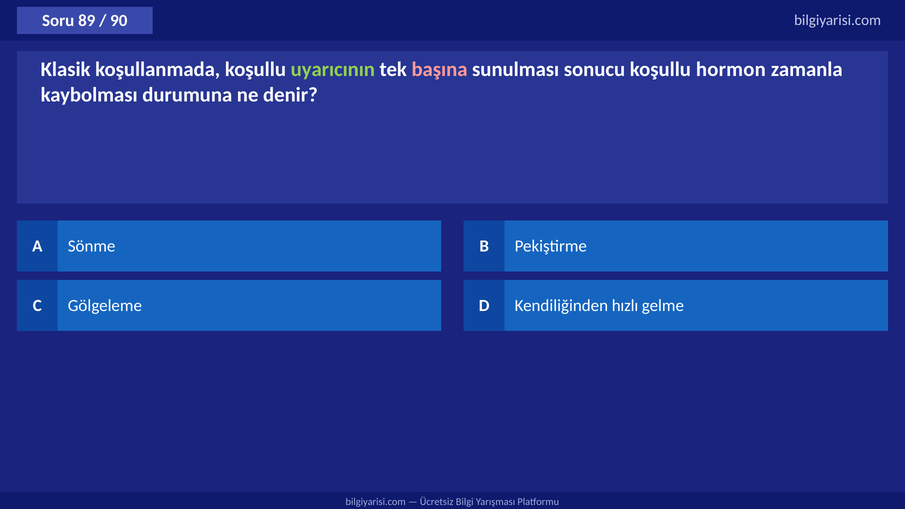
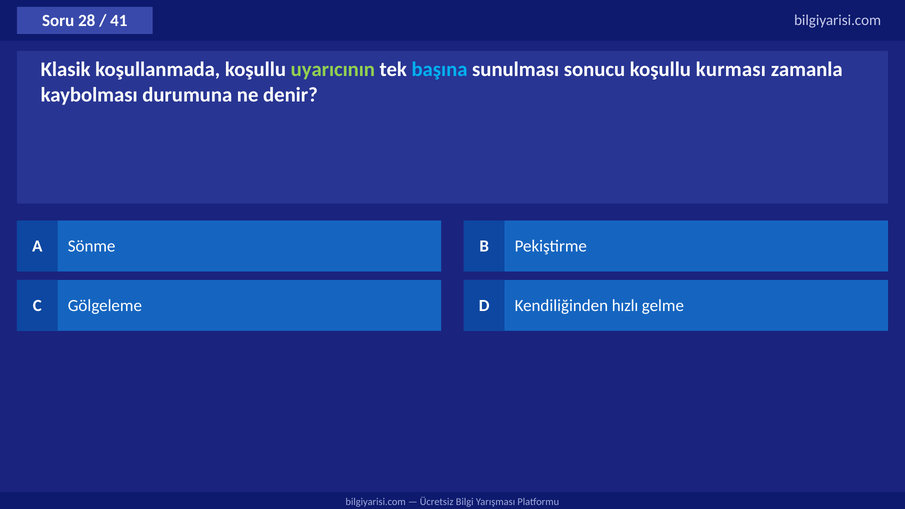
89: 89 -> 28
90: 90 -> 41
başına colour: pink -> light blue
hormon: hormon -> kurması
